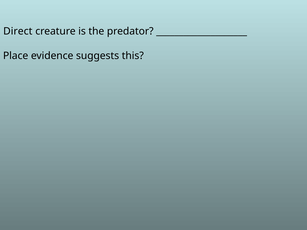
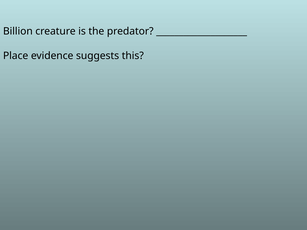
Direct: Direct -> Billion
